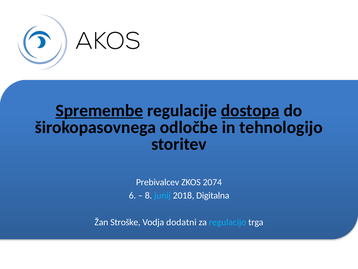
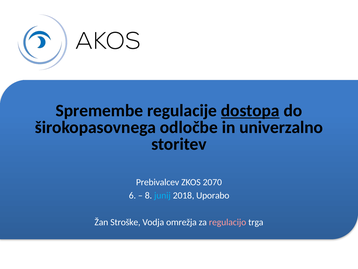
Spremembe underline: present -> none
tehnologijo: tehnologijo -> univerzalno
2074: 2074 -> 2070
Digitalna: Digitalna -> Uporabo
dodatni: dodatni -> omrežja
regulacijo colour: light blue -> pink
